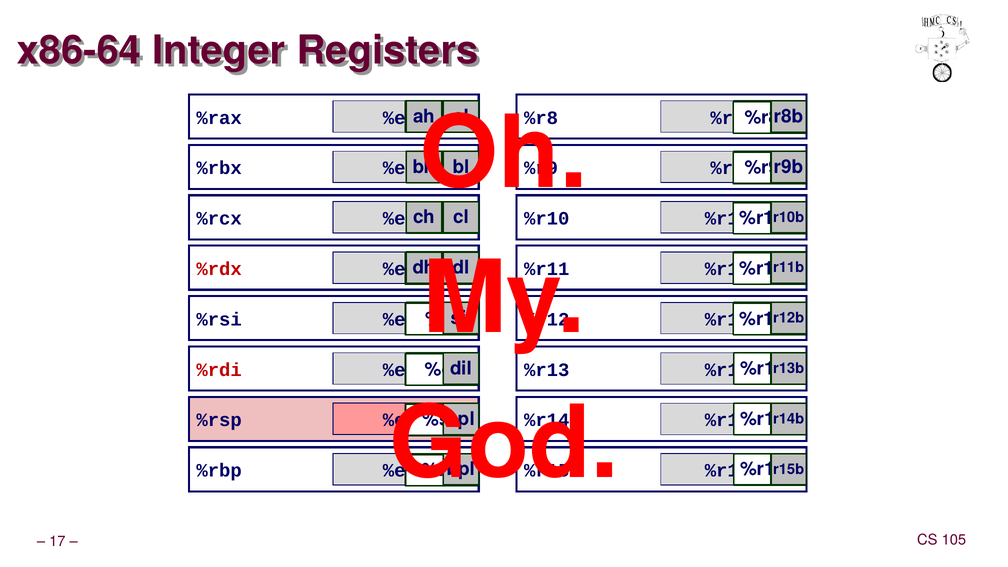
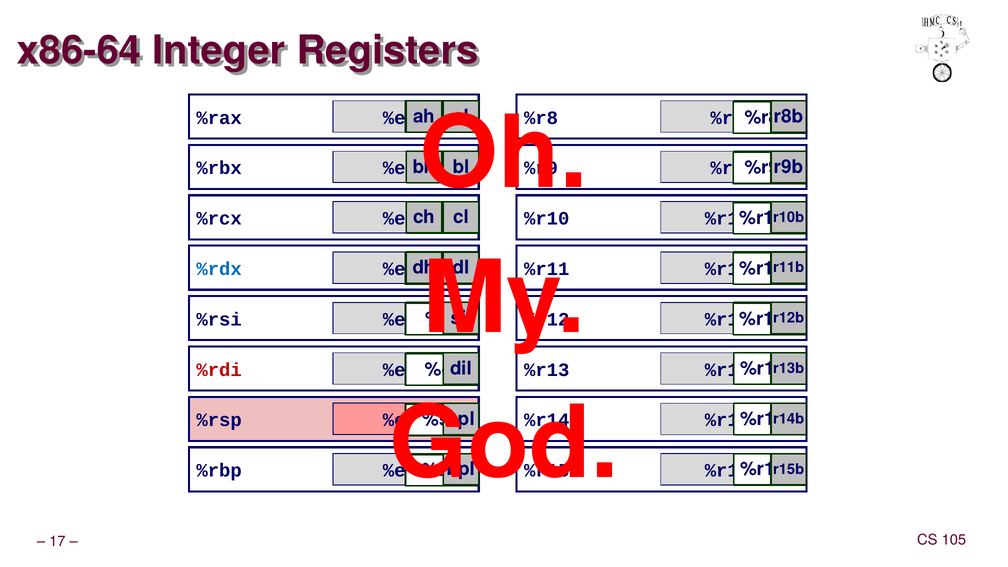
%rdx colour: red -> blue
